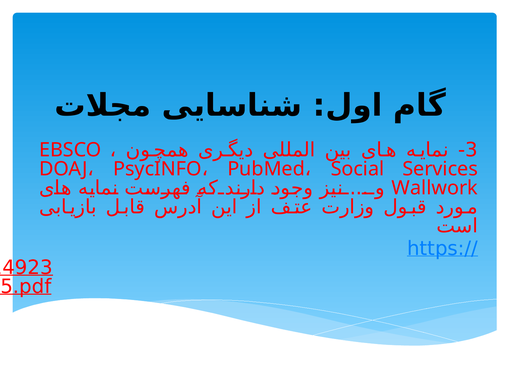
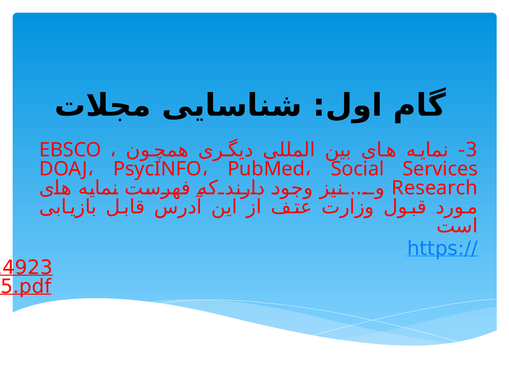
Wallwork: Wallwork -> Research
